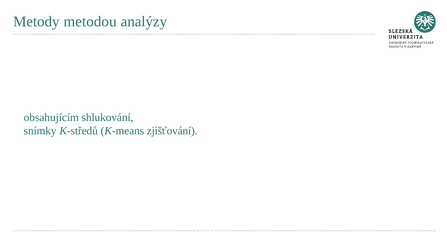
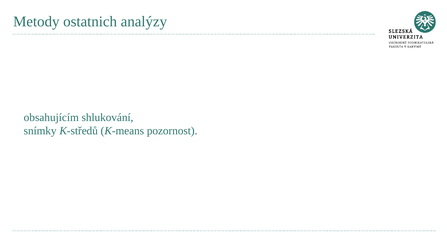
metodou: metodou -> ostatnich
zjišťování: zjišťování -> pozornost
